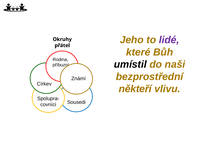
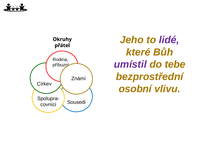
umístil colour: black -> purple
naši: naši -> tebe
někteří: někteří -> osobní
